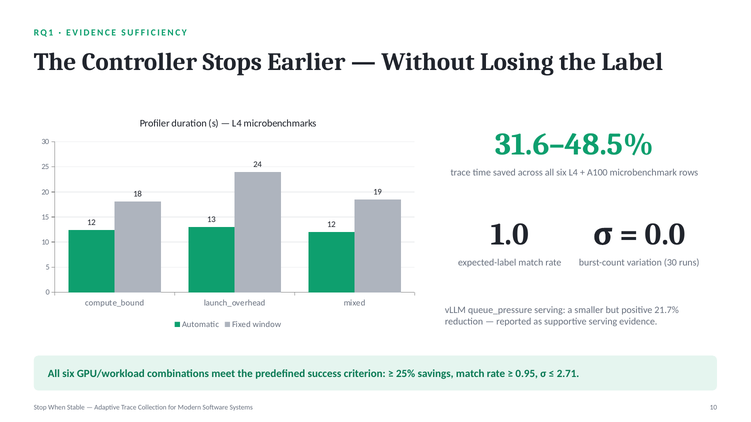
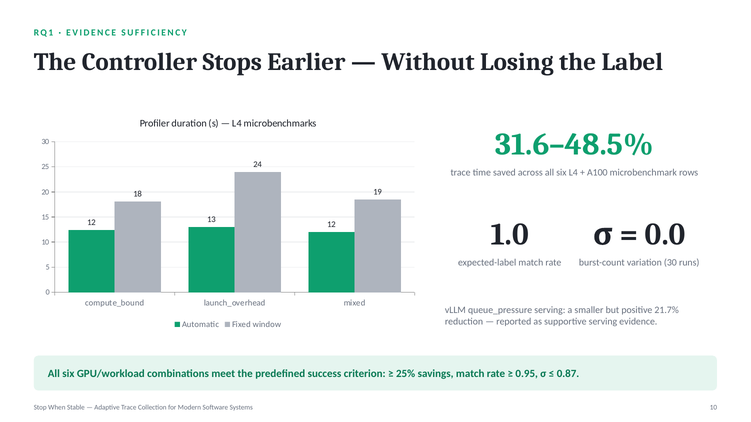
2.71: 2.71 -> 0.87
